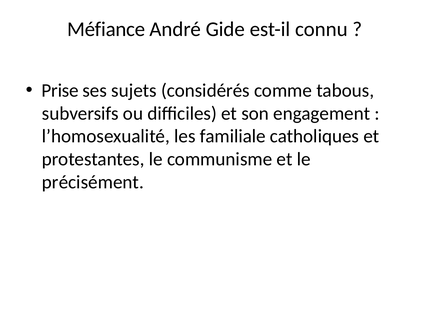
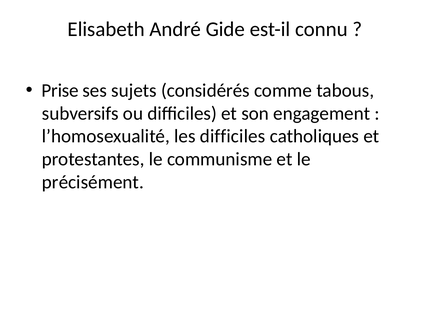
Méfiance: Méfiance -> Elisabeth
les familiale: familiale -> difficiles
